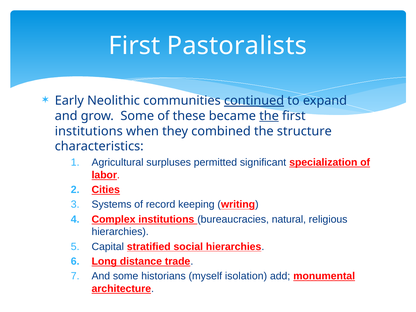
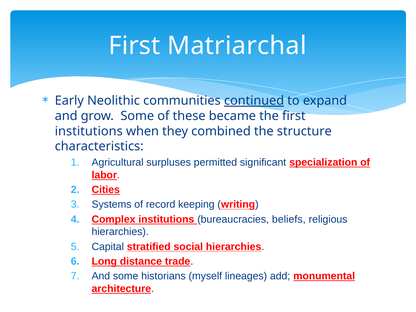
Pastoralists: Pastoralists -> Matriarchal
the at (269, 116) underline: present -> none
natural: natural -> beliefs
isolation: isolation -> lineages
